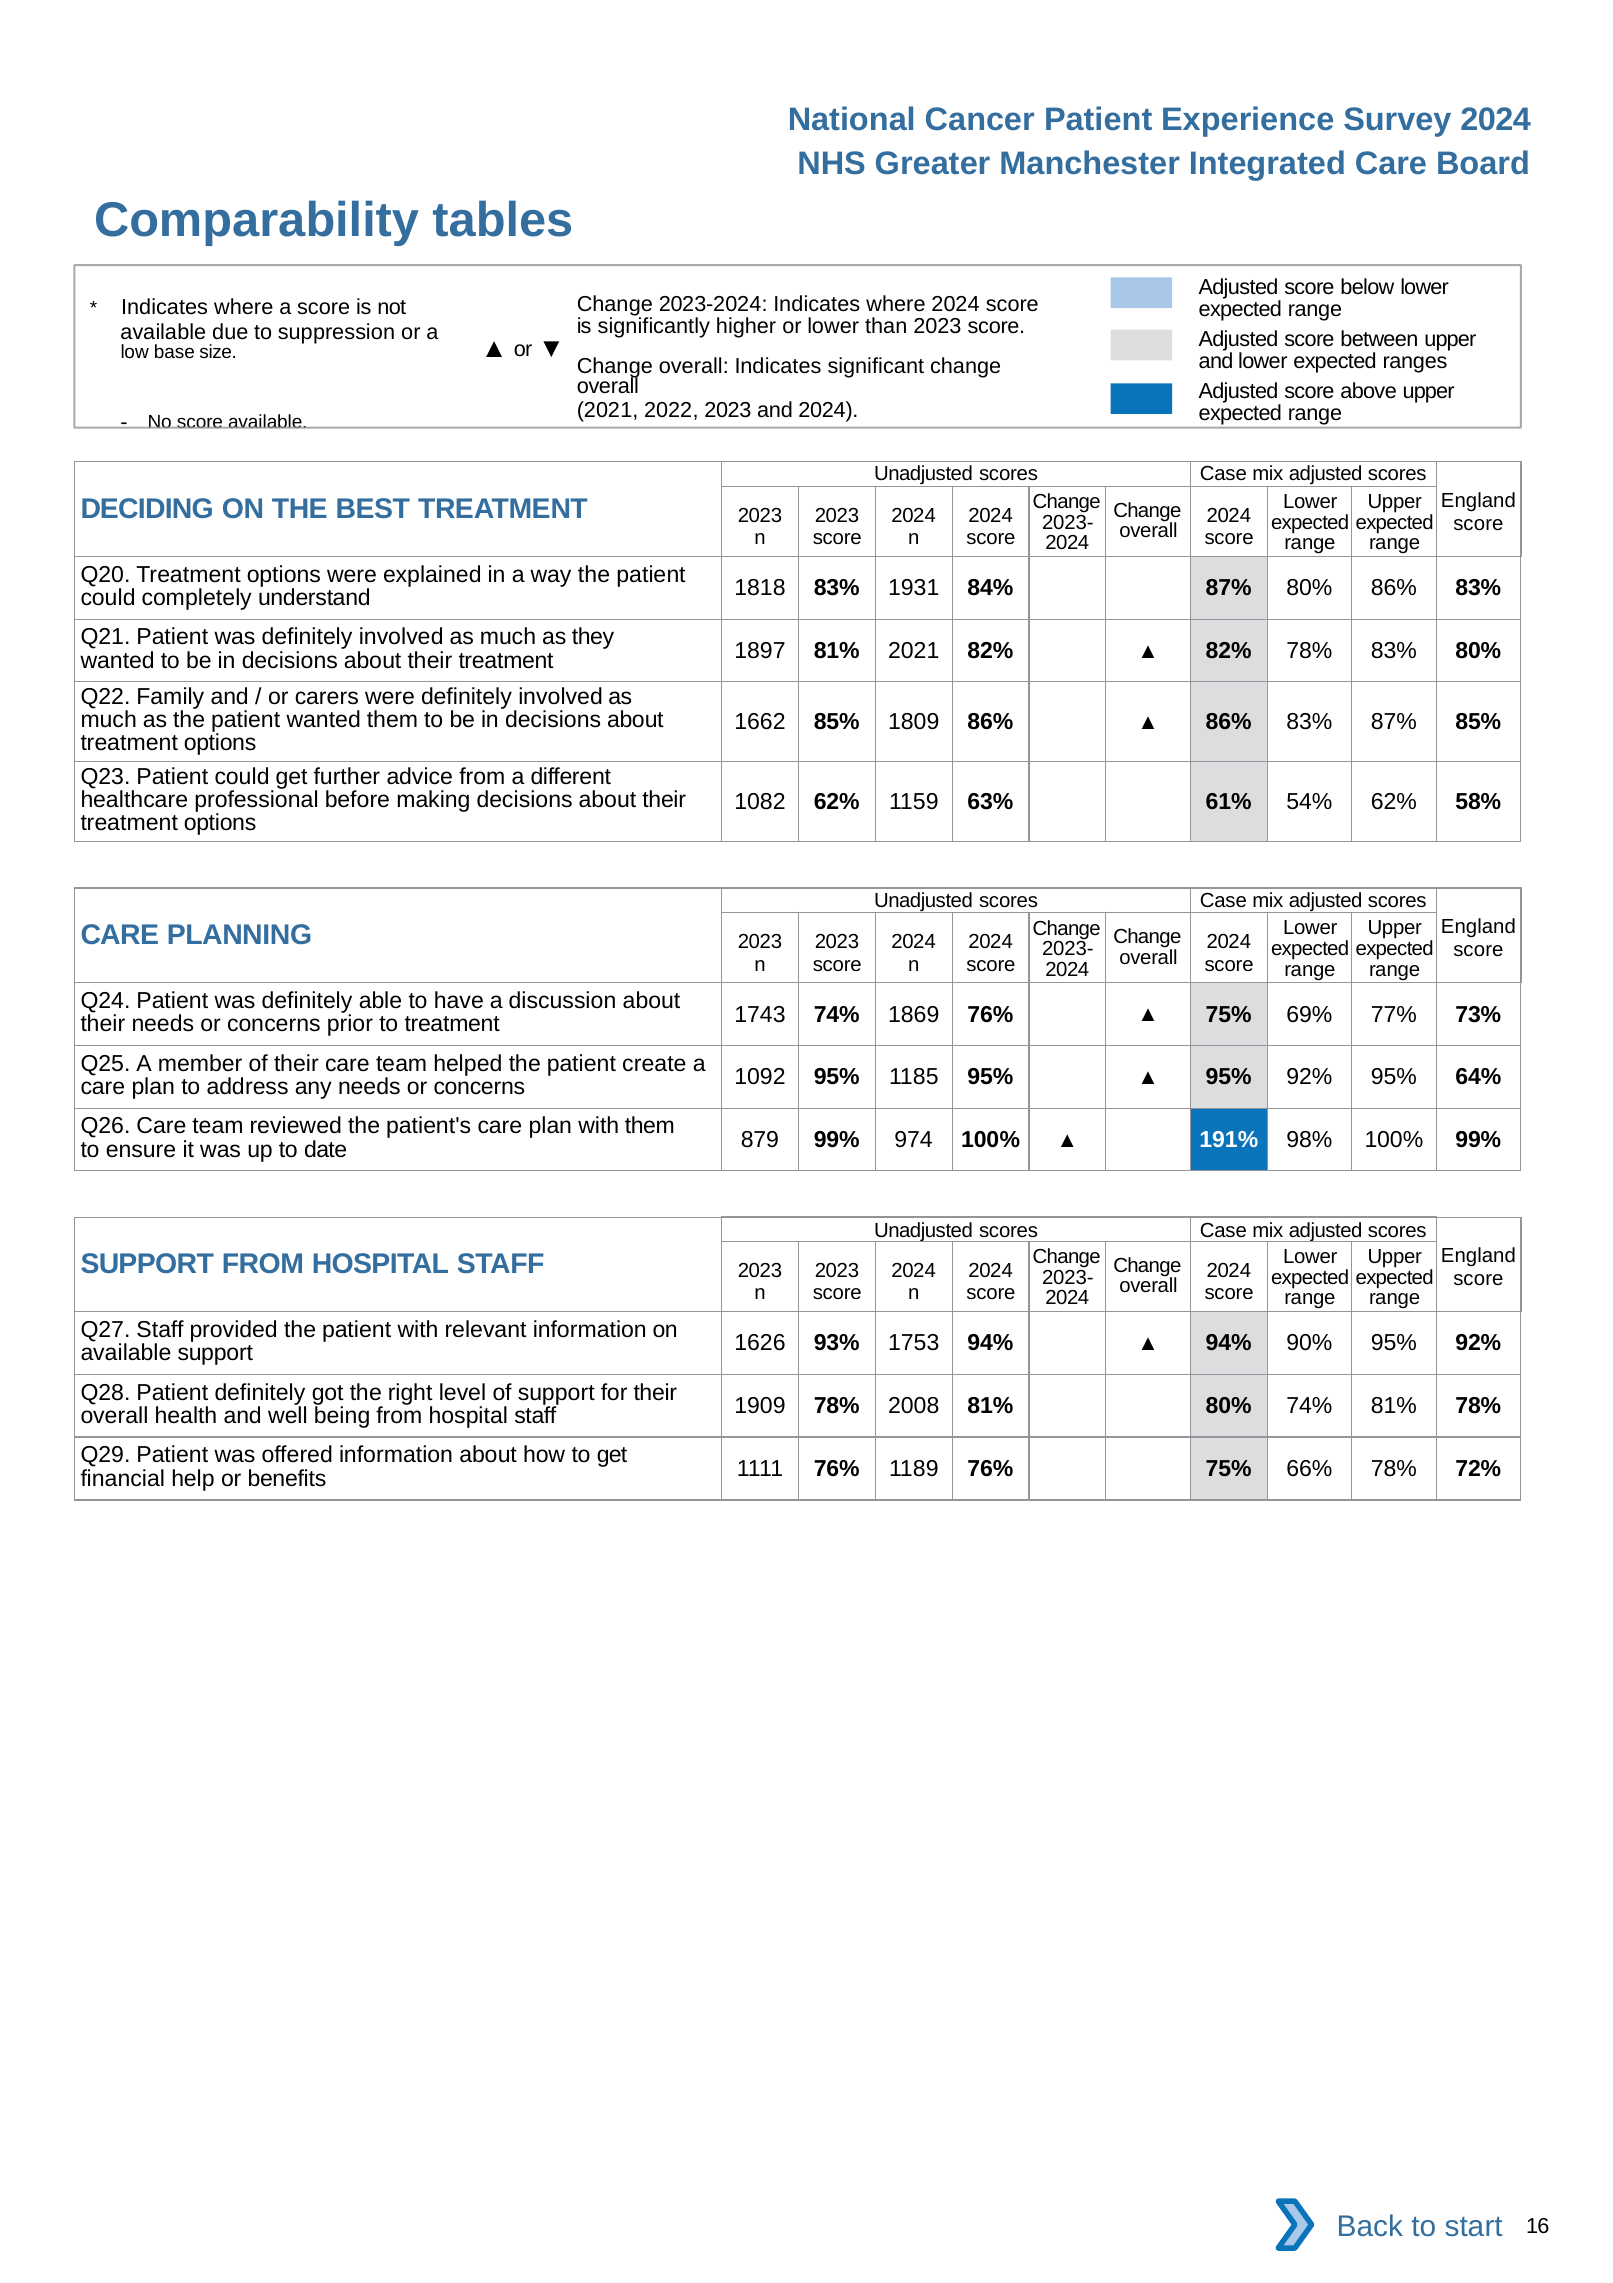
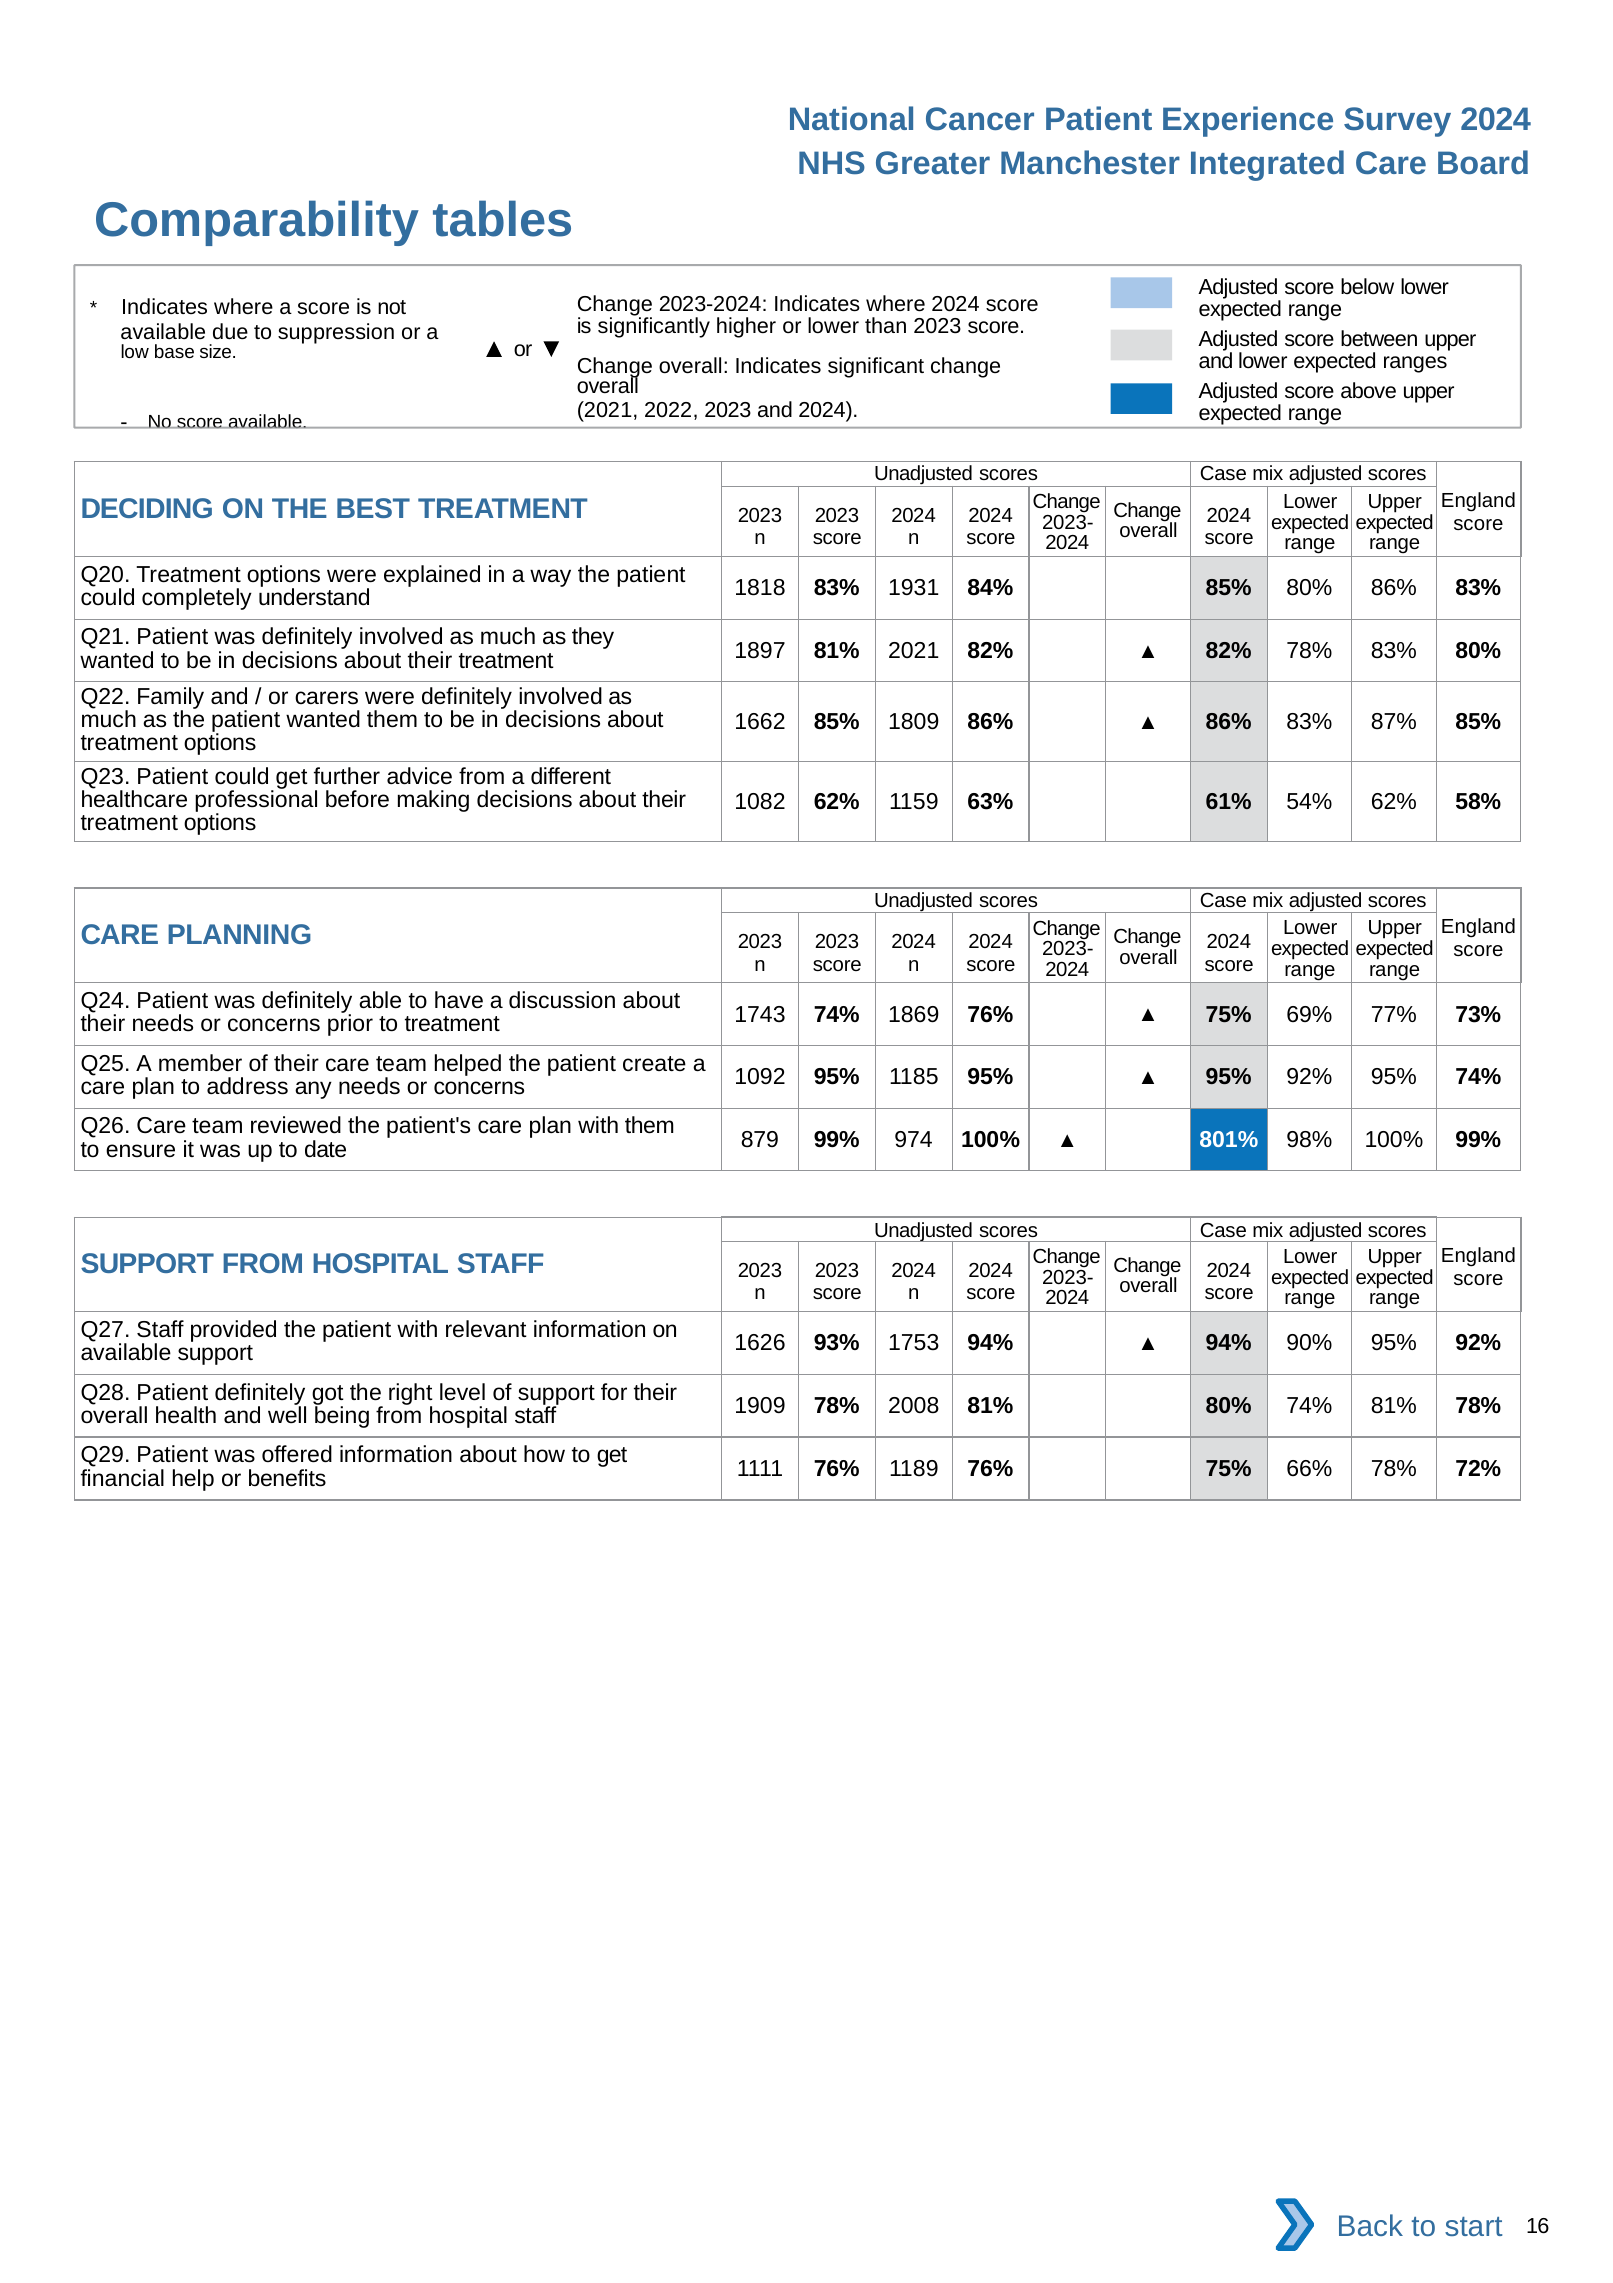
84% 87%: 87% -> 85%
95% 64%: 64% -> 74%
191%: 191% -> 801%
